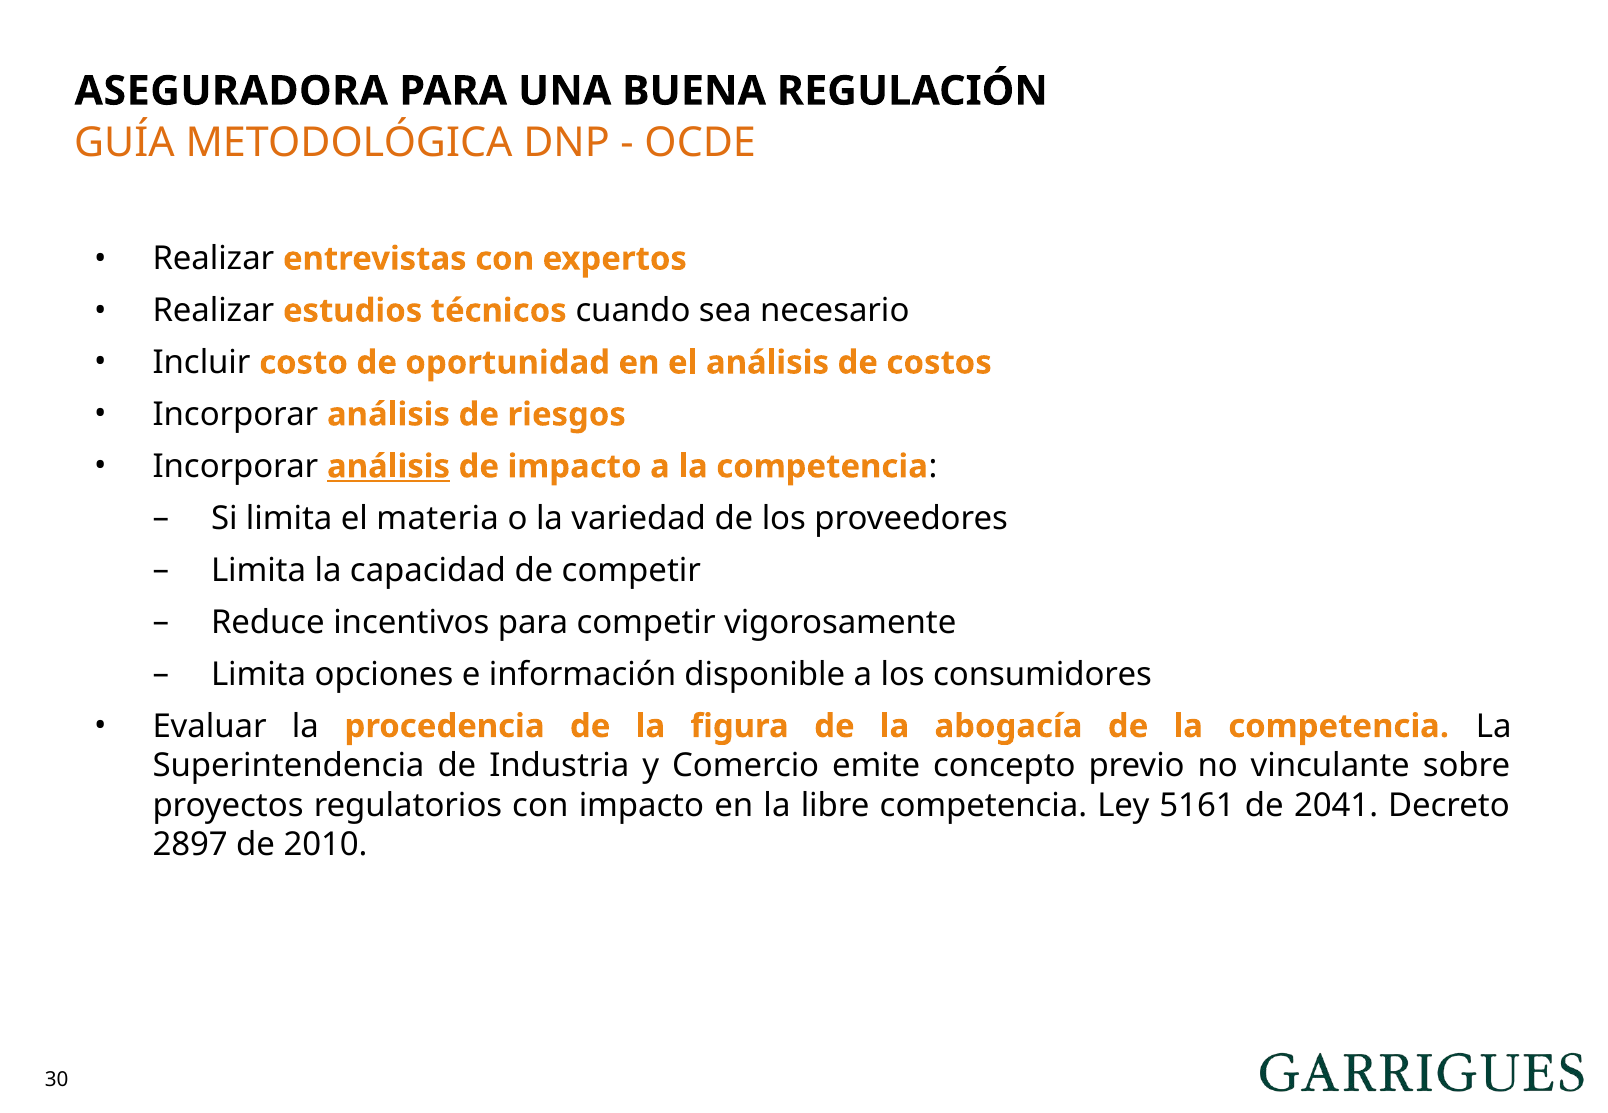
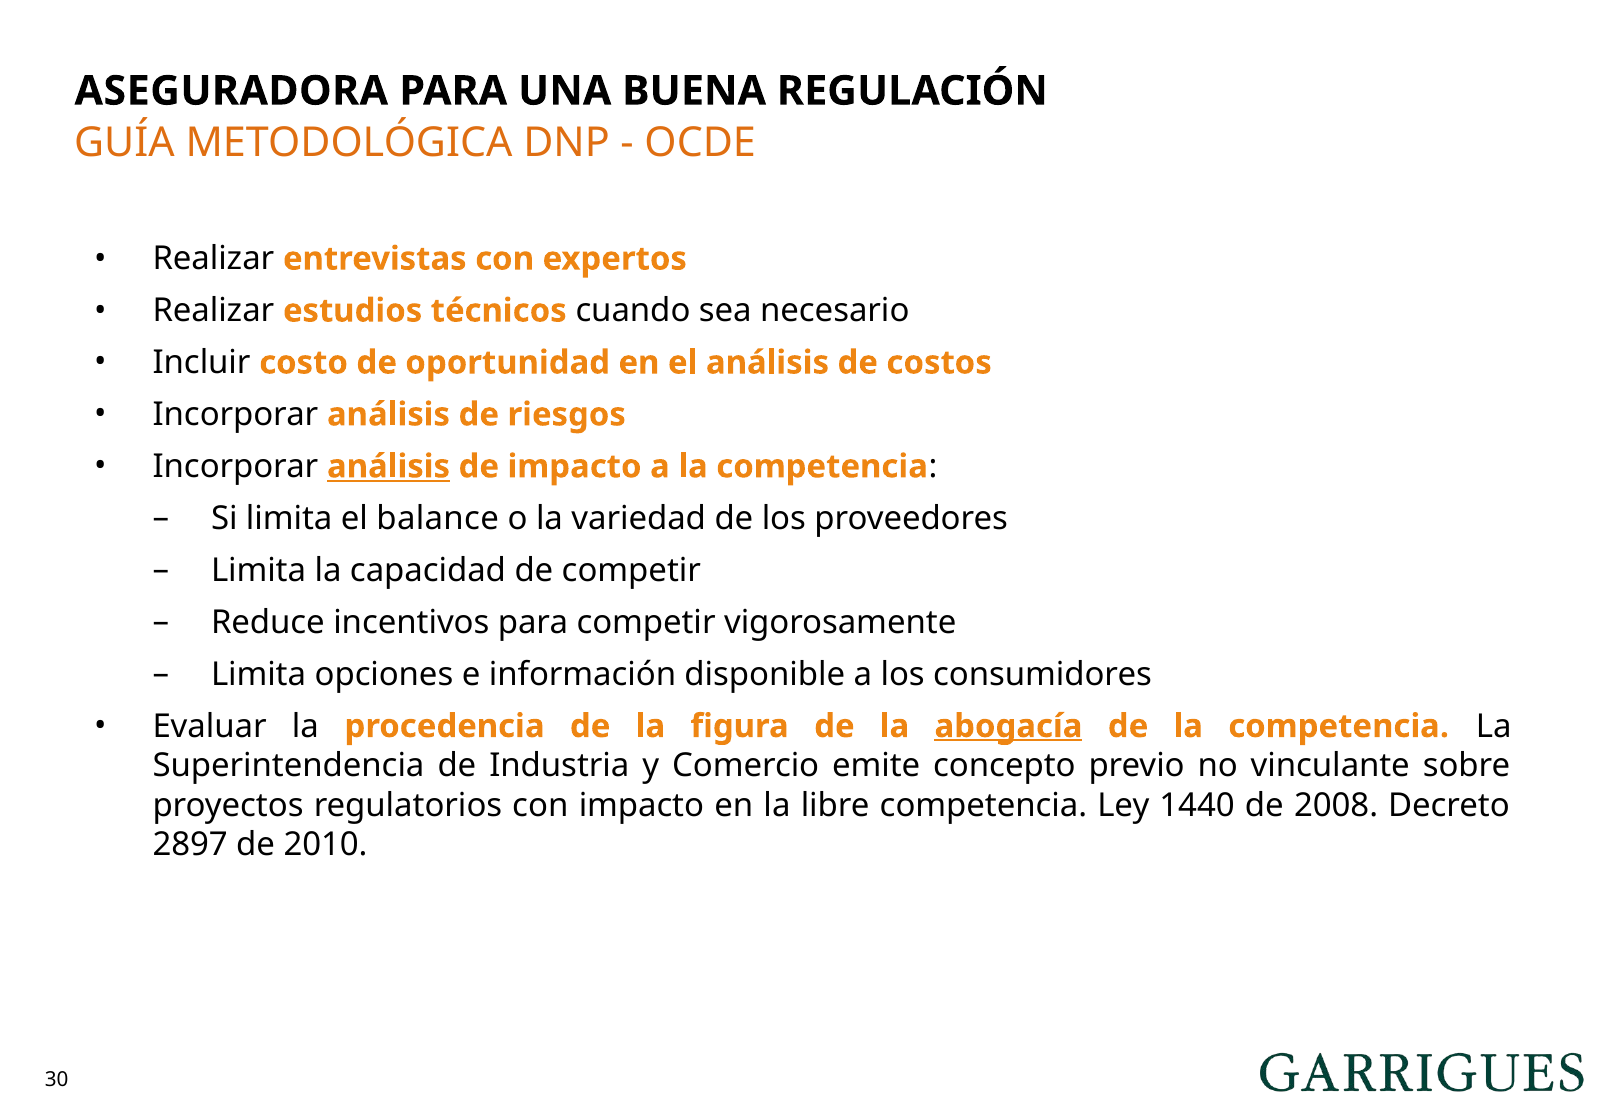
materia: materia -> balance
abogacía underline: none -> present
5161: 5161 -> 1440
2041: 2041 -> 2008
